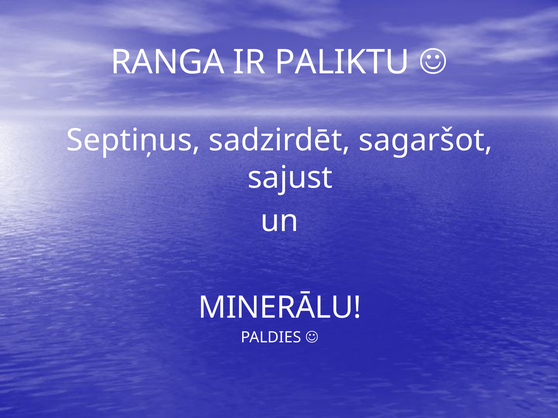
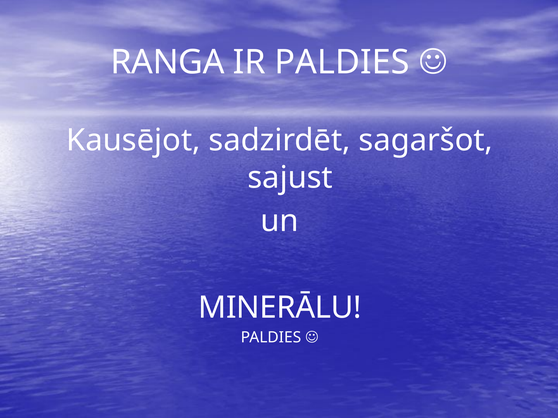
IR PALIKTU: PALIKTU -> PALDIES
Septiņus: Septiņus -> Kausējot
